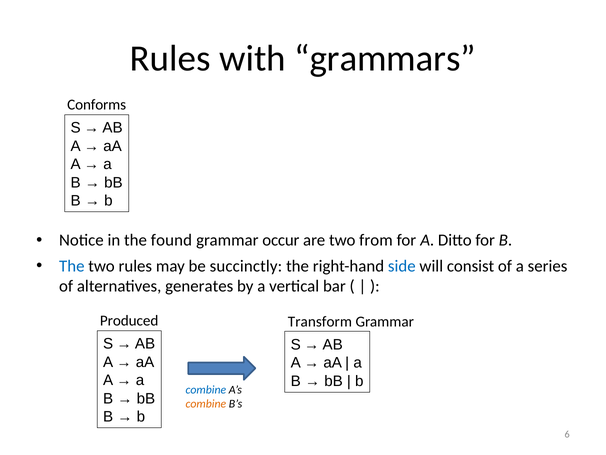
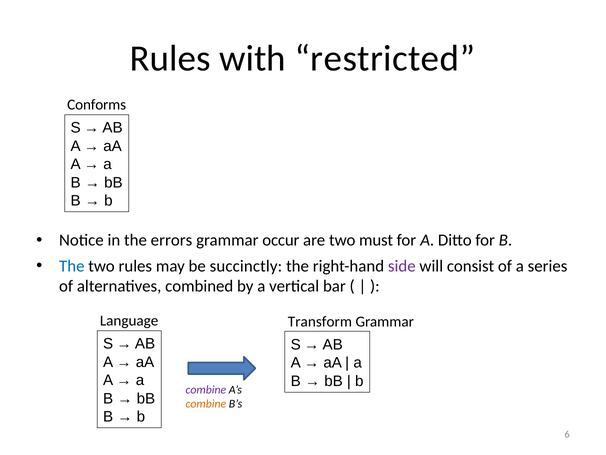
grammars: grammars -> restricted
found: found -> errors
from: from -> must
side colour: blue -> purple
generates: generates -> combined
Produced: Produced -> Language
combine at (206, 389) colour: blue -> purple
